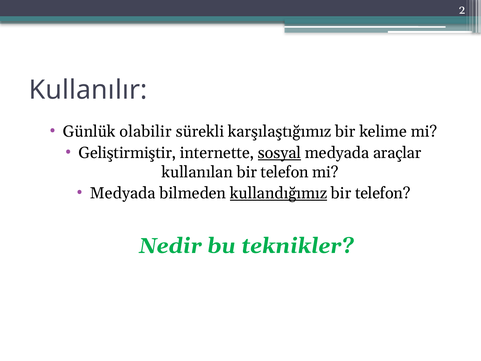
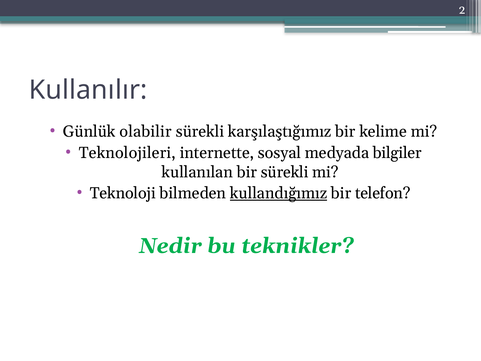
Geliştirmiştir: Geliştirmiştir -> Teknolojileri
sosyal underline: present -> none
araçlar: araçlar -> bilgiler
kullanılan bir telefon: telefon -> sürekli
Medyada at (123, 193): Medyada -> Teknoloji
